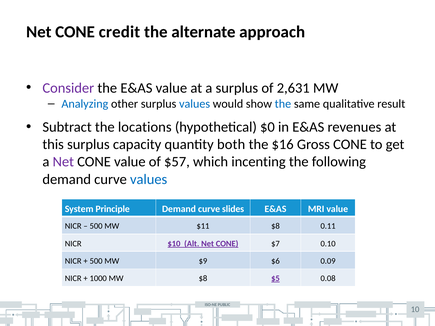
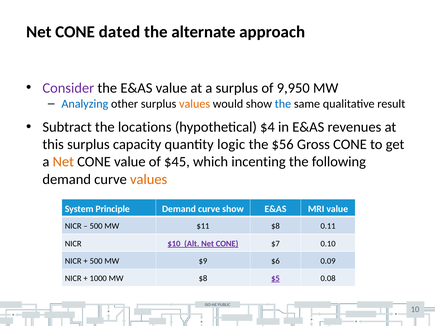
credit: credit -> dated
2,631: 2,631 -> 9,950
values at (195, 104) colour: blue -> orange
$0: $0 -> $4
both: both -> logic
$16: $16 -> $56
Net at (63, 162) colour: purple -> orange
$57: $57 -> $45
values at (149, 179) colour: blue -> orange
curve slides: slides -> show
